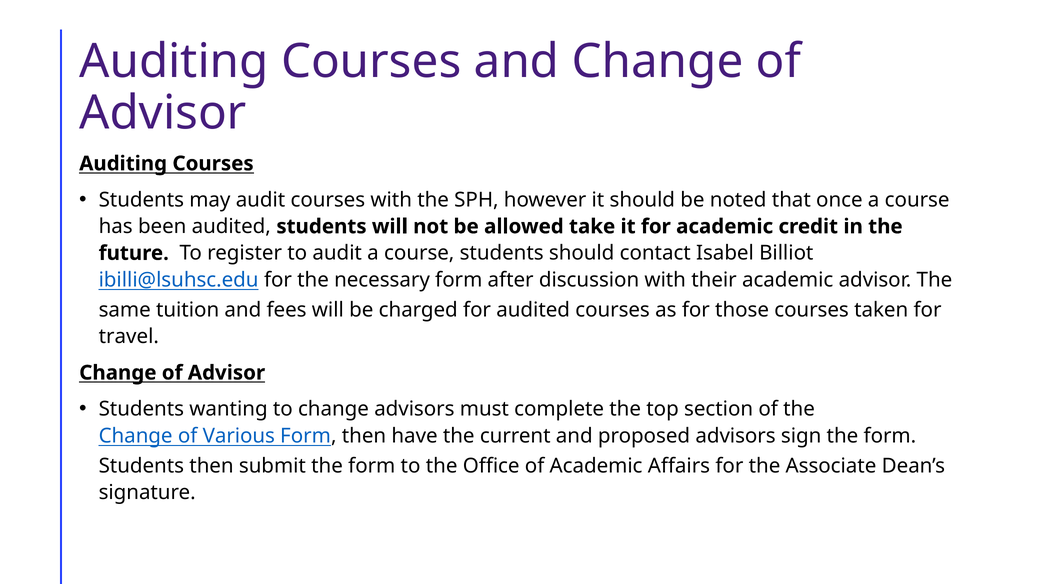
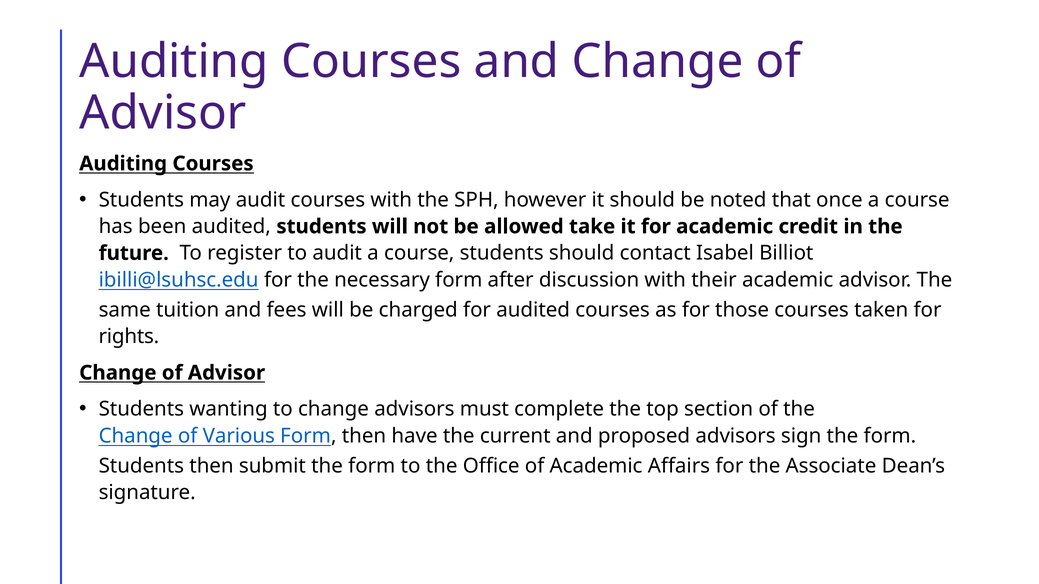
travel: travel -> rights
